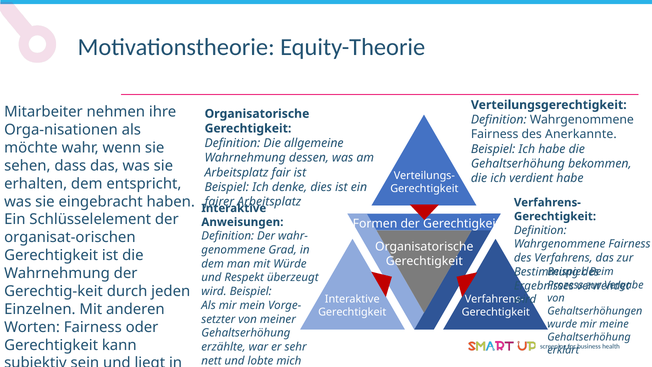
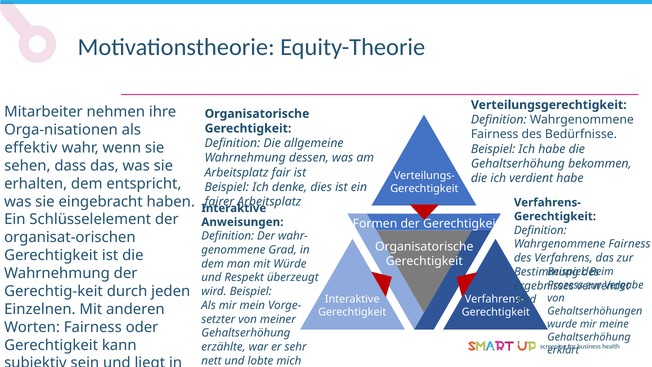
Anerkannte: Anerkannte -> Bedürfnisse
möchte: möchte -> effektiv
